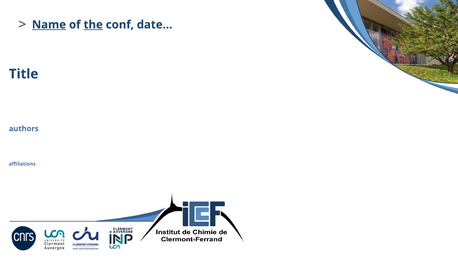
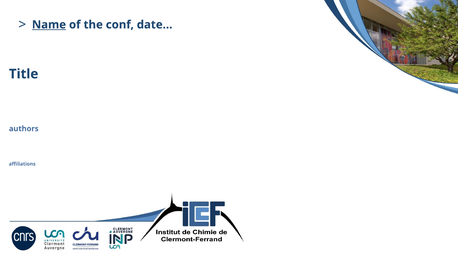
the underline: present -> none
